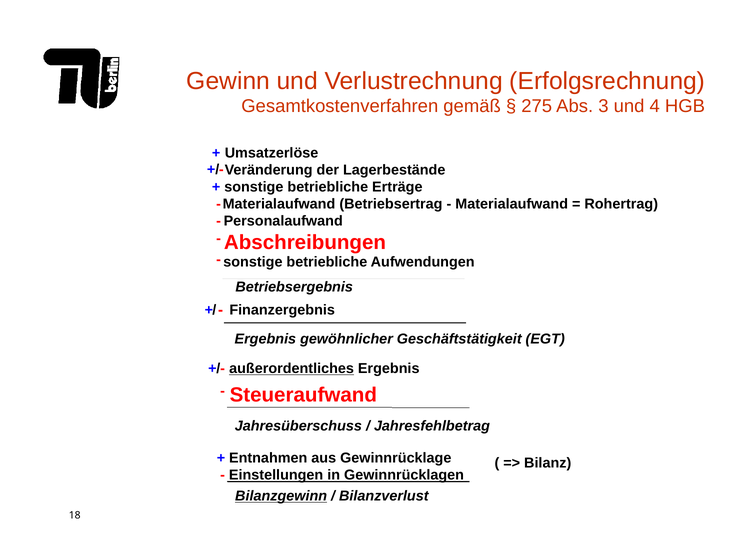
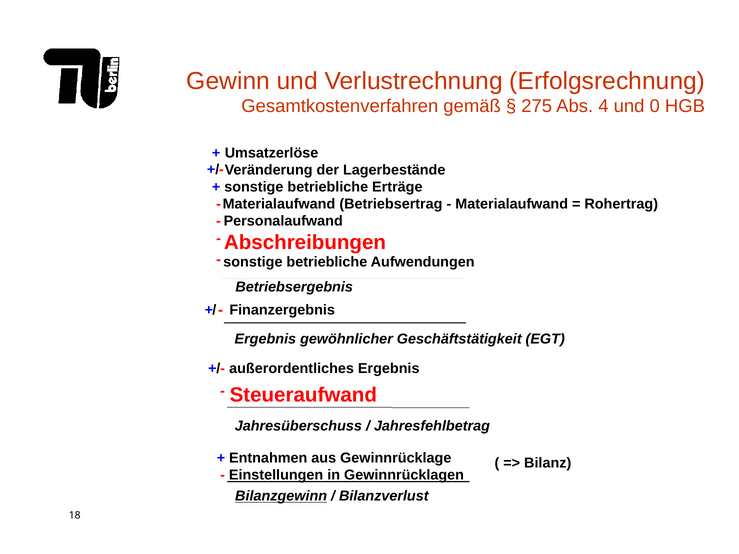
3: 3 -> 4
4: 4 -> 0
außerordentliches underline: present -> none
